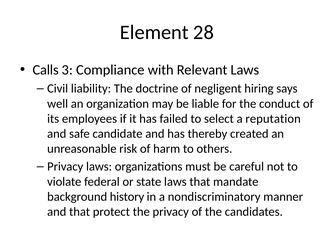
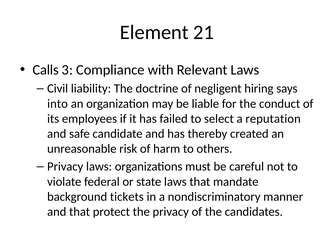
28: 28 -> 21
well: well -> into
history: history -> tickets
